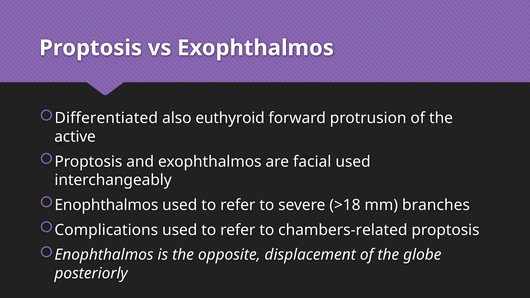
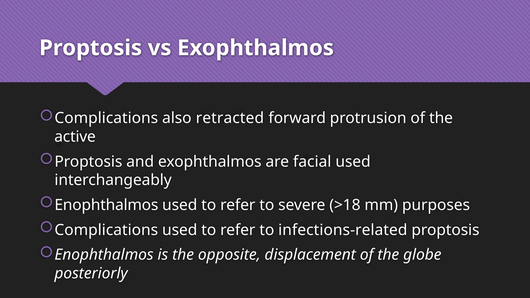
Differentiated at (106, 118): Differentiated -> Complications
euthyroid: euthyroid -> retracted
branches: branches -> purposes
chambers-related: chambers-related -> infections-related
